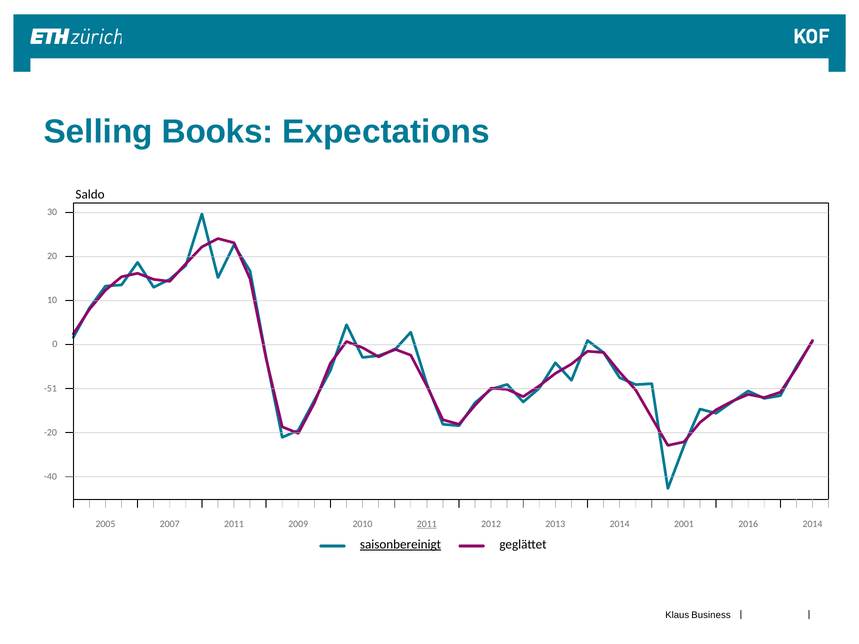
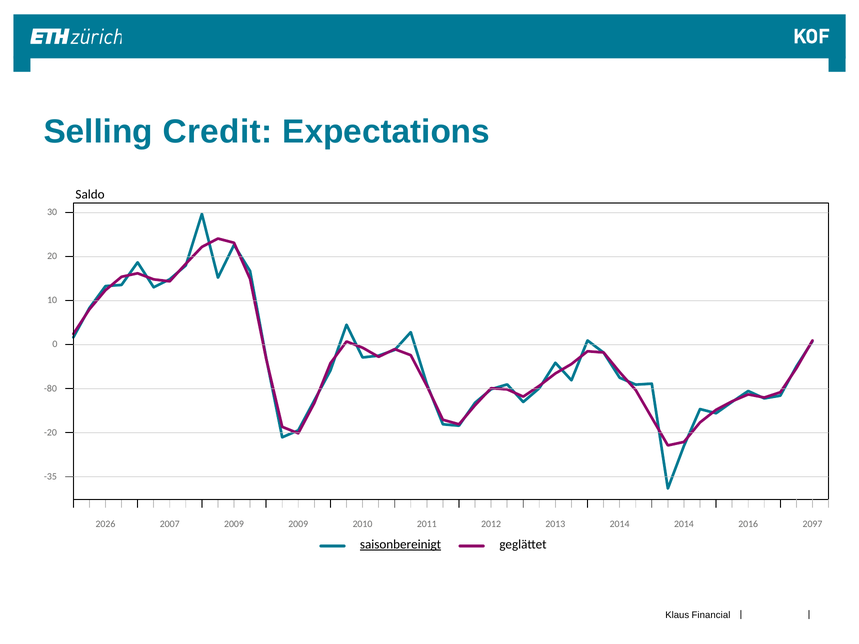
Books: Books -> Credit
-51: -51 -> -80
-40: -40 -> -35
2005: 2005 -> 2026
2007 2011: 2011 -> 2009
2011 at (427, 524) underline: present -> none
2014 2001: 2001 -> 2014
2016 2014: 2014 -> 2097
Business: Business -> Financial
